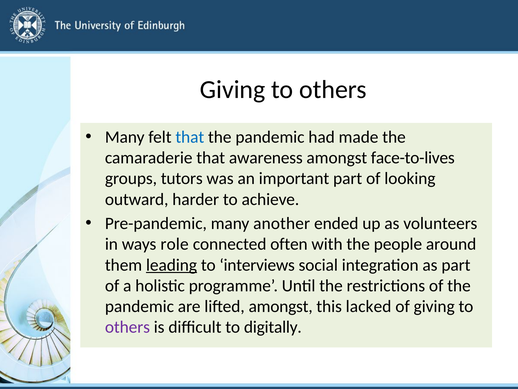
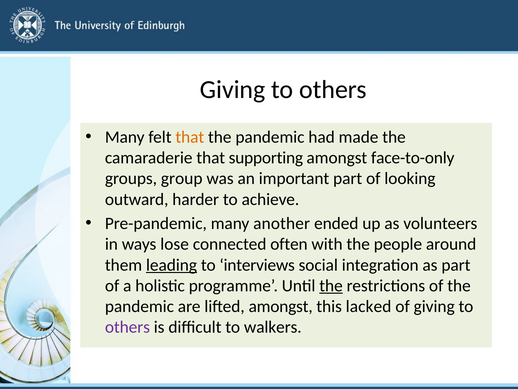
that at (190, 137) colour: blue -> orange
awareness: awareness -> supporting
face-to-lives: face-to-lives -> face-to-only
tutors: tutors -> group
role: role -> lose
the at (331, 285) underline: none -> present
digitally: digitally -> walkers
